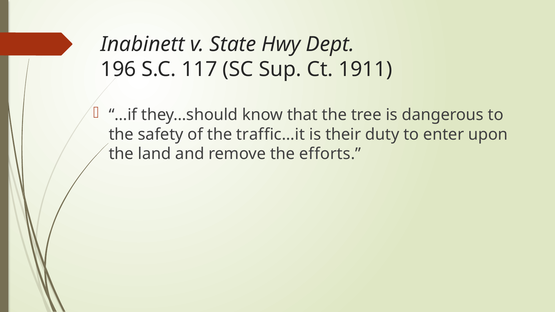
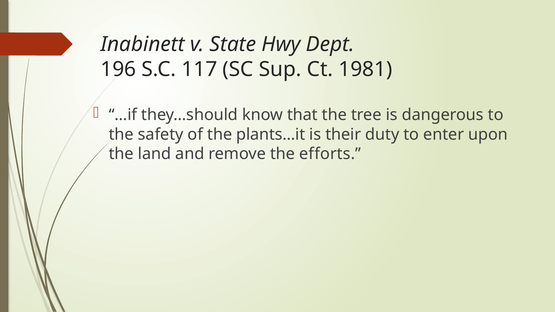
1911: 1911 -> 1981
traffic…it: traffic…it -> plants…it
